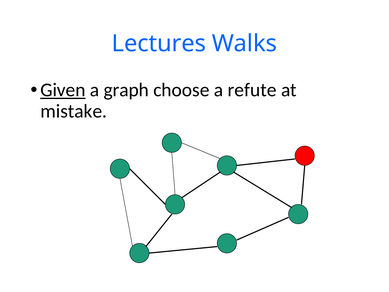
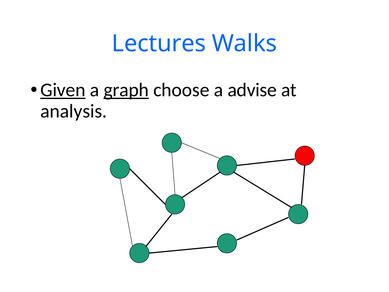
graph underline: none -> present
refute: refute -> advise
mistake: mistake -> analysis
